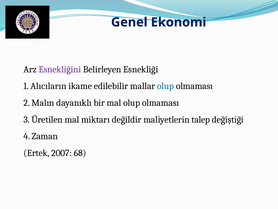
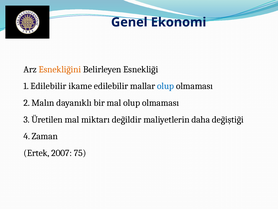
Esnekliğini colour: purple -> orange
1 Alıcıların: Alıcıların -> Edilebilir
talep: talep -> daha
68: 68 -> 75
